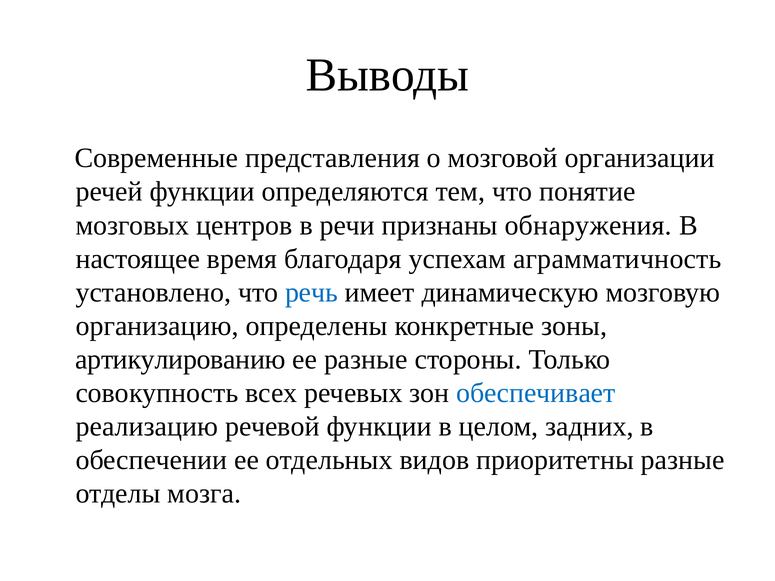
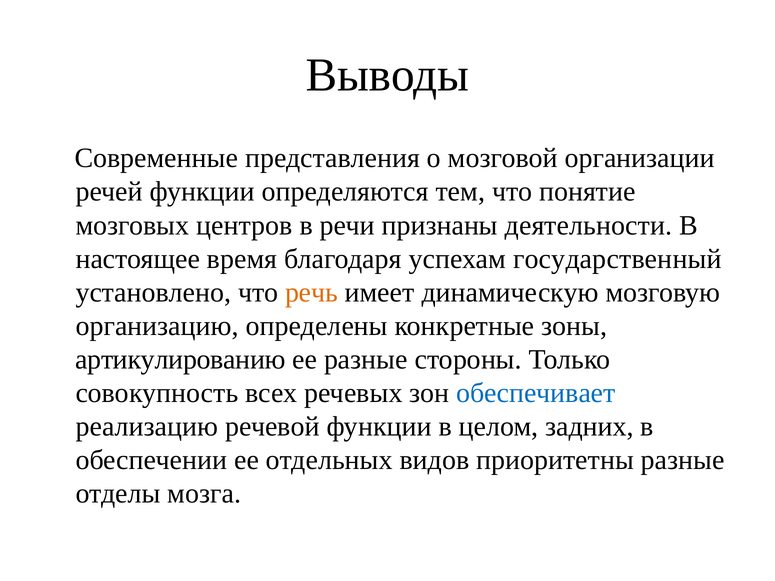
обнаружения: обнаружения -> деятельности
аграмматичность: аграмматичность -> государственный
речь colour: blue -> orange
